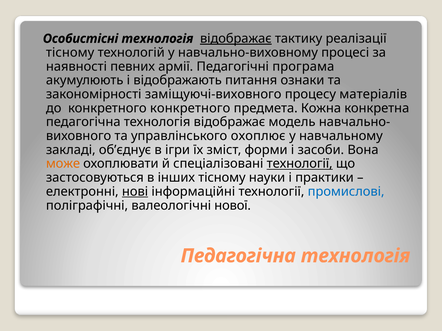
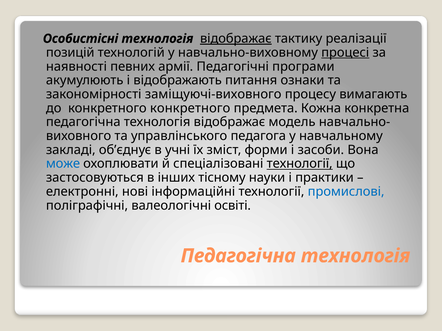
тісному at (70, 53): тісному -> позицій
процесі underline: none -> present
програма: програма -> програми
матеріалів: матеріалів -> вимагають
охоплює: охоплює -> педагога
ігри: ігри -> учні
може colour: orange -> blue
нові underline: present -> none
нової: нової -> освіті
